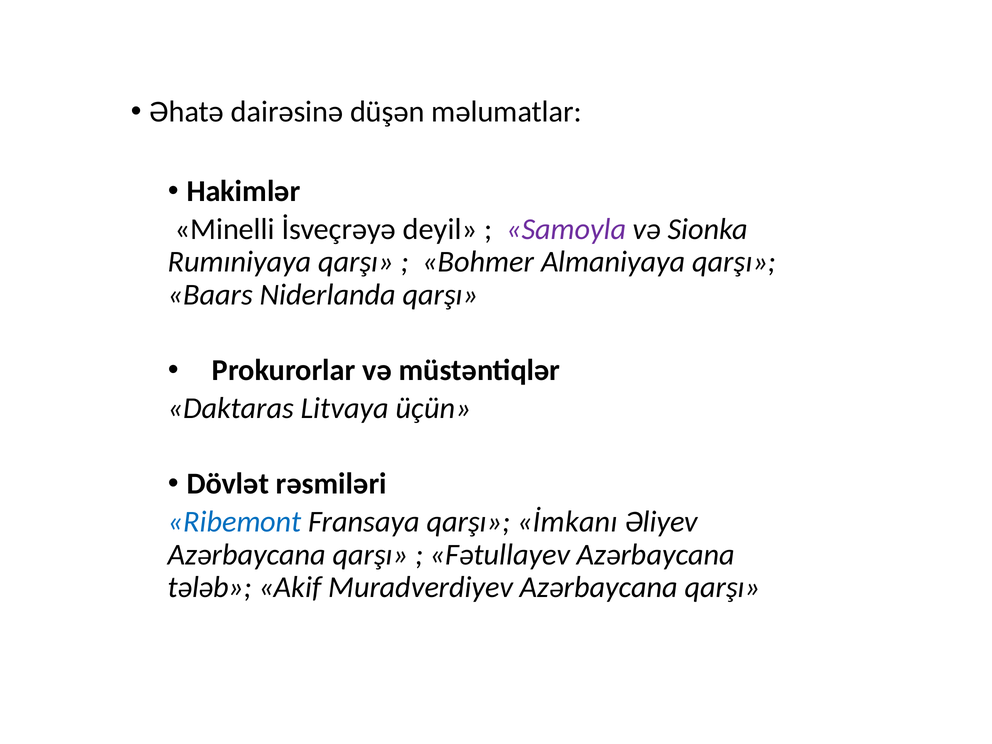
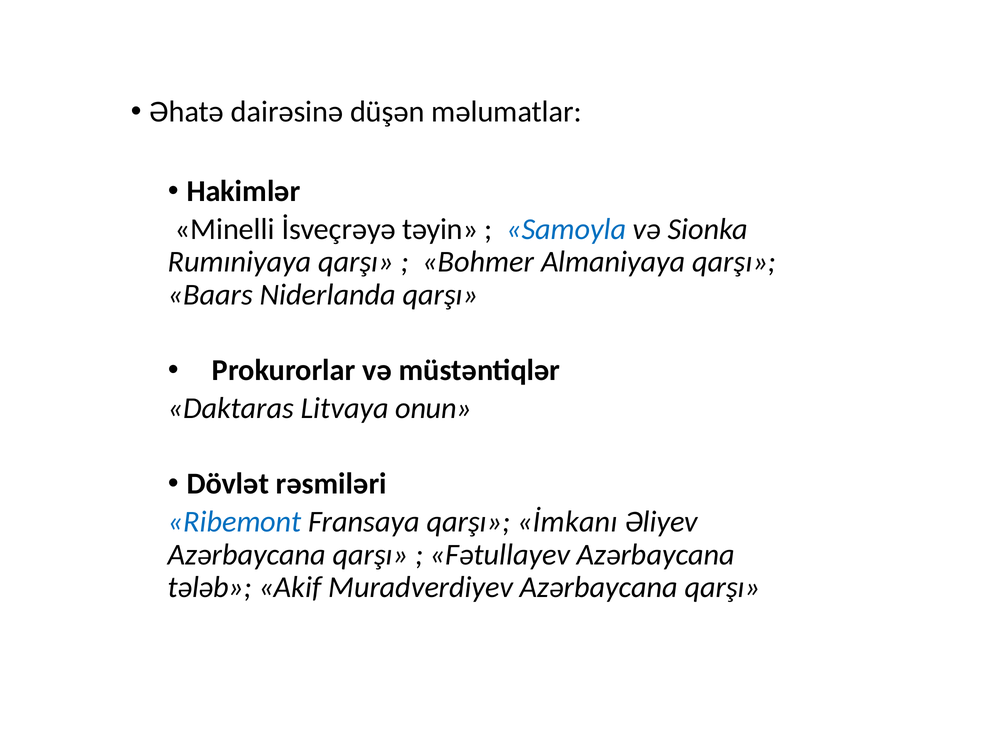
deyil: deyil -> təyin
Samoyla colour: purple -> blue
üçün: üçün -> onun
